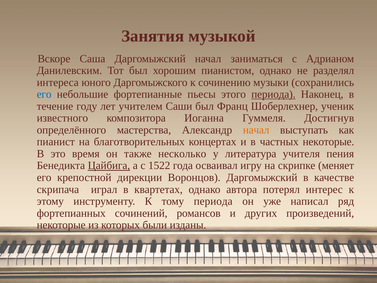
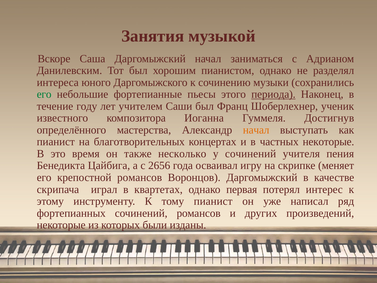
его at (44, 94) colour: blue -> green
у литература: литература -> сочинений
Цайбига underline: present -> none
1522: 1522 -> 2656
крепостной дирекции: дирекции -> романсов
автора: автора -> первая
тому периода: периода -> пианист
